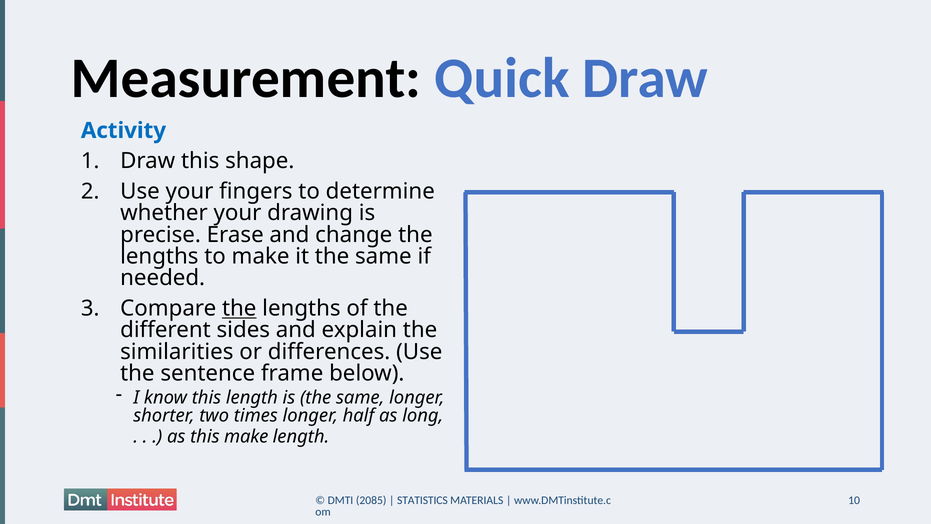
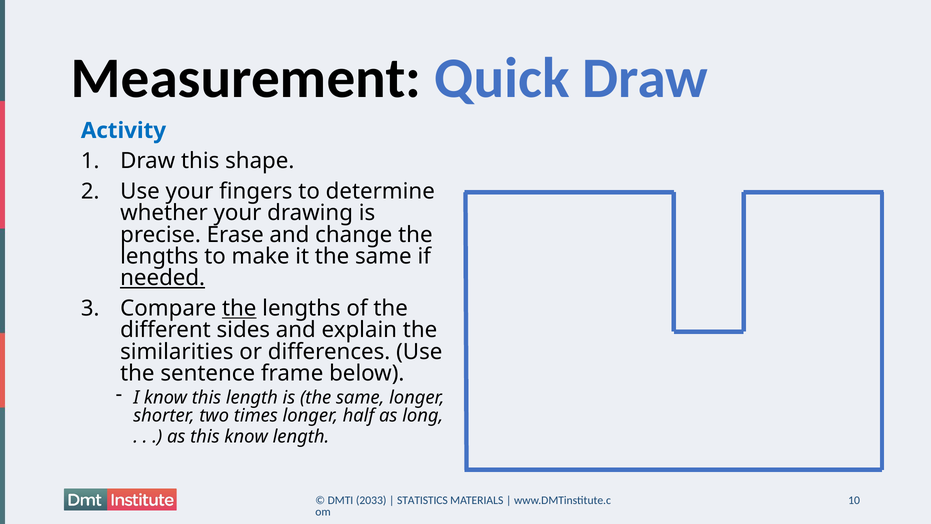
needed underline: none -> present
this make: make -> know
2085: 2085 -> 2033
